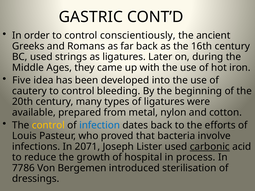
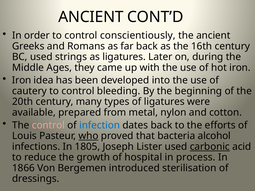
GASTRIC at (91, 17): GASTRIC -> ANCIENT
Five at (22, 80): Five -> Iron
control at (48, 125) colour: yellow -> pink
who underline: none -> present
involve: involve -> alcohol
2071: 2071 -> 1805
7786: 7786 -> 1866
